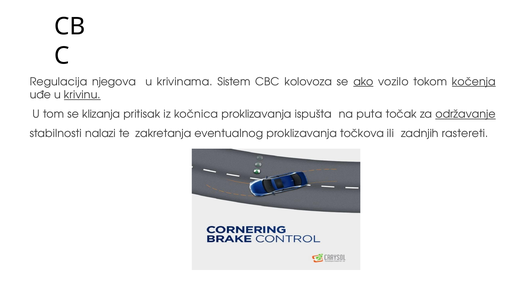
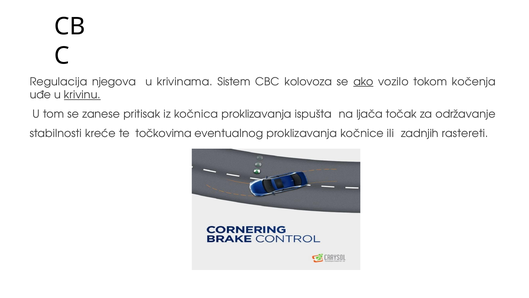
kočenja underline: present -> none
klizanja: klizanja -> zanese
puta: puta -> ljača
održavanje underline: present -> none
nalazi: nalazi -> kreće
zakretanja: zakretanja -> točkovima
točkova: točkova -> kočnice
